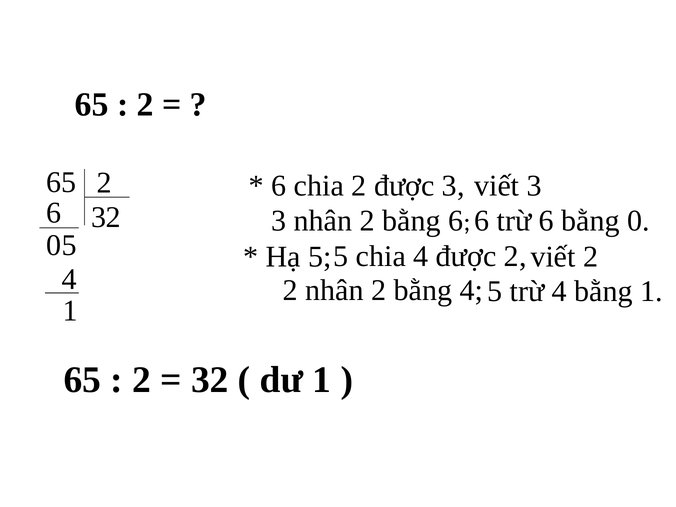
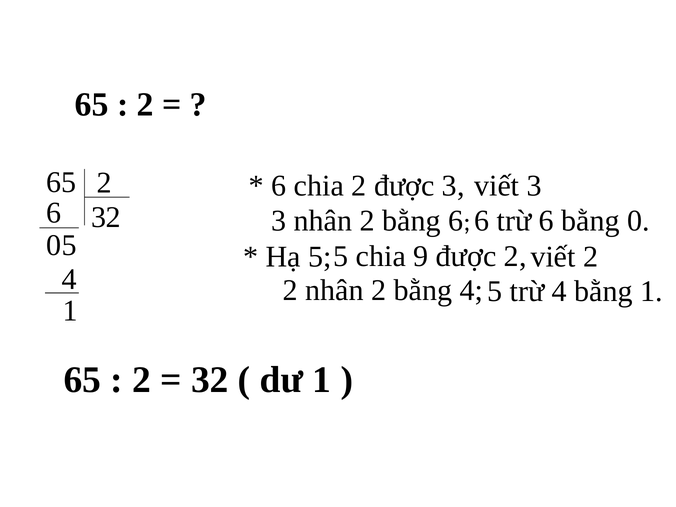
chia 4: 4 -> 9
